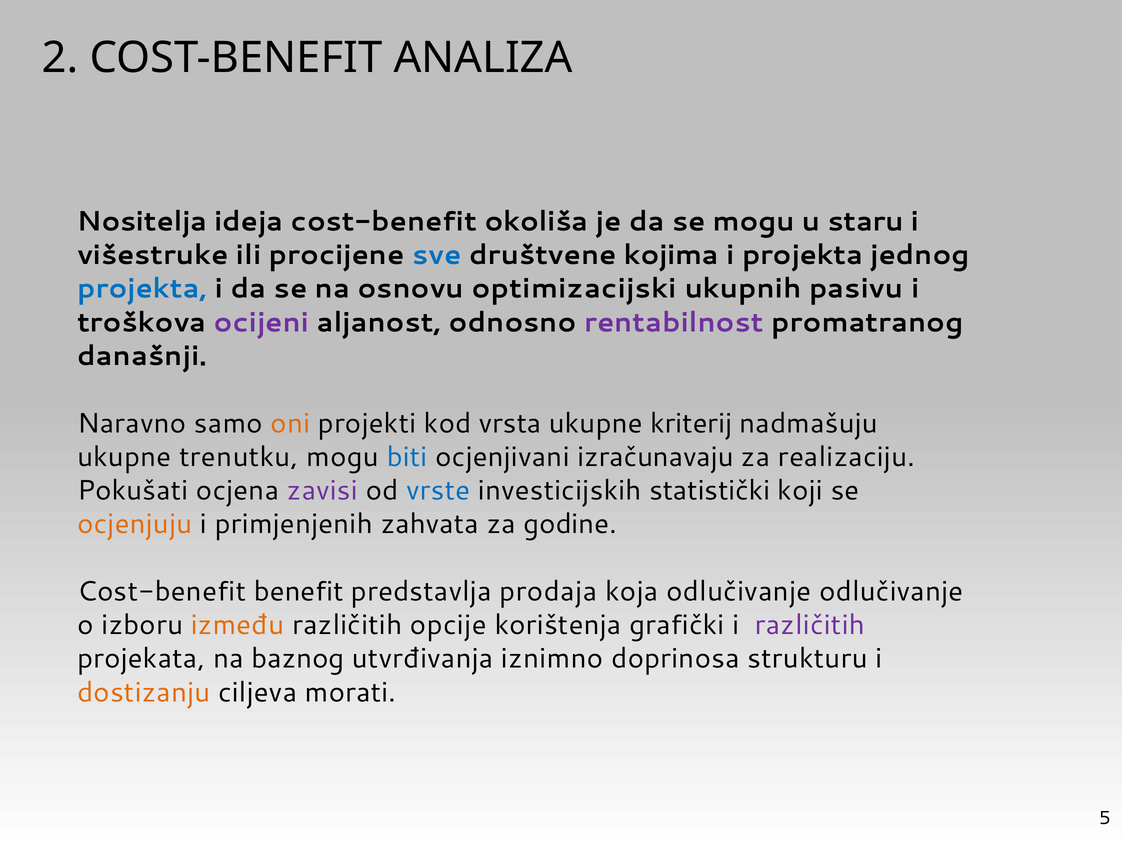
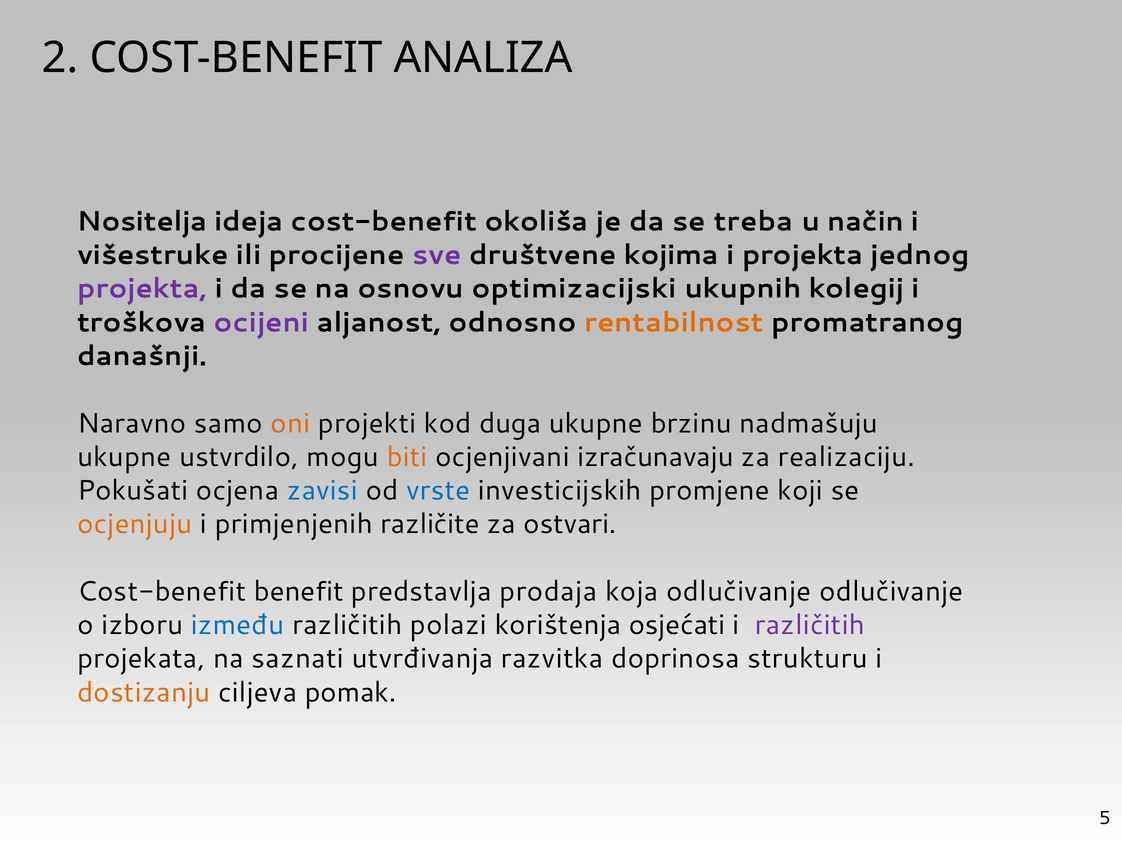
se mogu: mogu -> treba
staru: staru -> način
sve colour: blue -> purple
projekta at (142, 289) colour: blue -> purple
pasivu: pasivu -> kolegij
rentabilnost colour: purple -> orange
vrsta: vrsta -> duga
kriterij: kriterij -> brzinu
trenutku: trenutku -> ustvrdilo
biti colour: blue -> orange
zavisi colour: purple -> blue
statistički: statistički -> promjene
zahvata: zahvata -> različite
godine: godine -> ostvari
između colour: orange -> blue
opcije: opcije -> polazi
grafički: grafički -> osjećati
baznog: baznog -> saznati
iznimno: iznimno -> razvitka
morati: morati -> pomak
